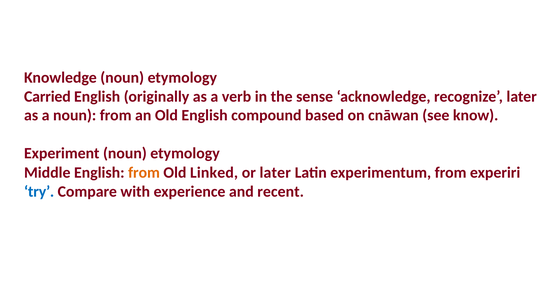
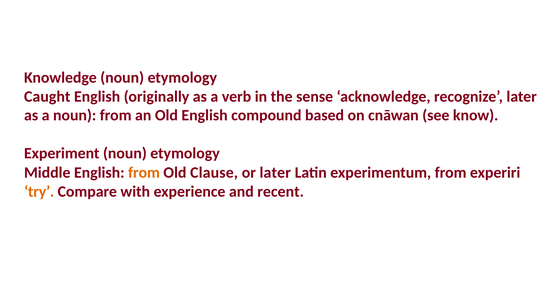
Carried: Carried -> Caught
Linked: Linked -> Clause
try colour: blue -> orange
